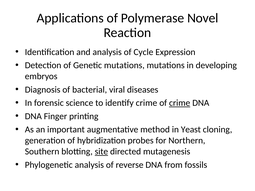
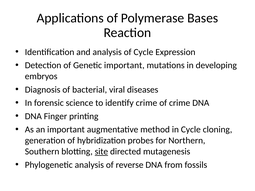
Novel: Novel -> Bases
Genetic mutations: mutations -> important
crime at (180, 103) underline: present -> none
in Yeast: Yeast -> Cycle
